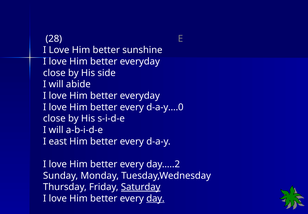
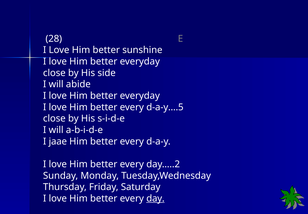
d-a-y….0: d-a-y….0 -> d-a-y….5
east: east -> jaae
Saturday underline: present -> none
